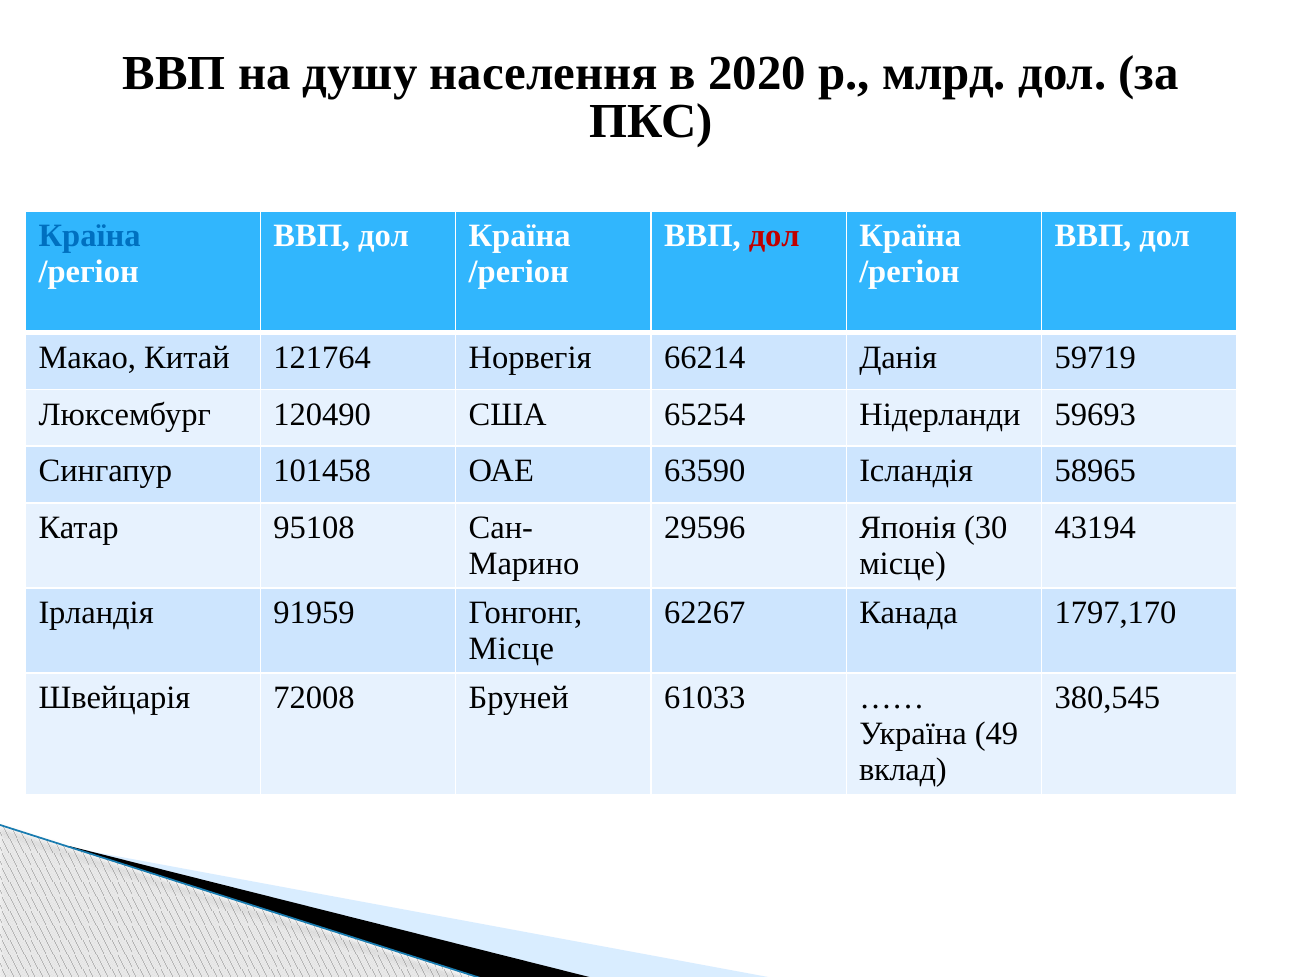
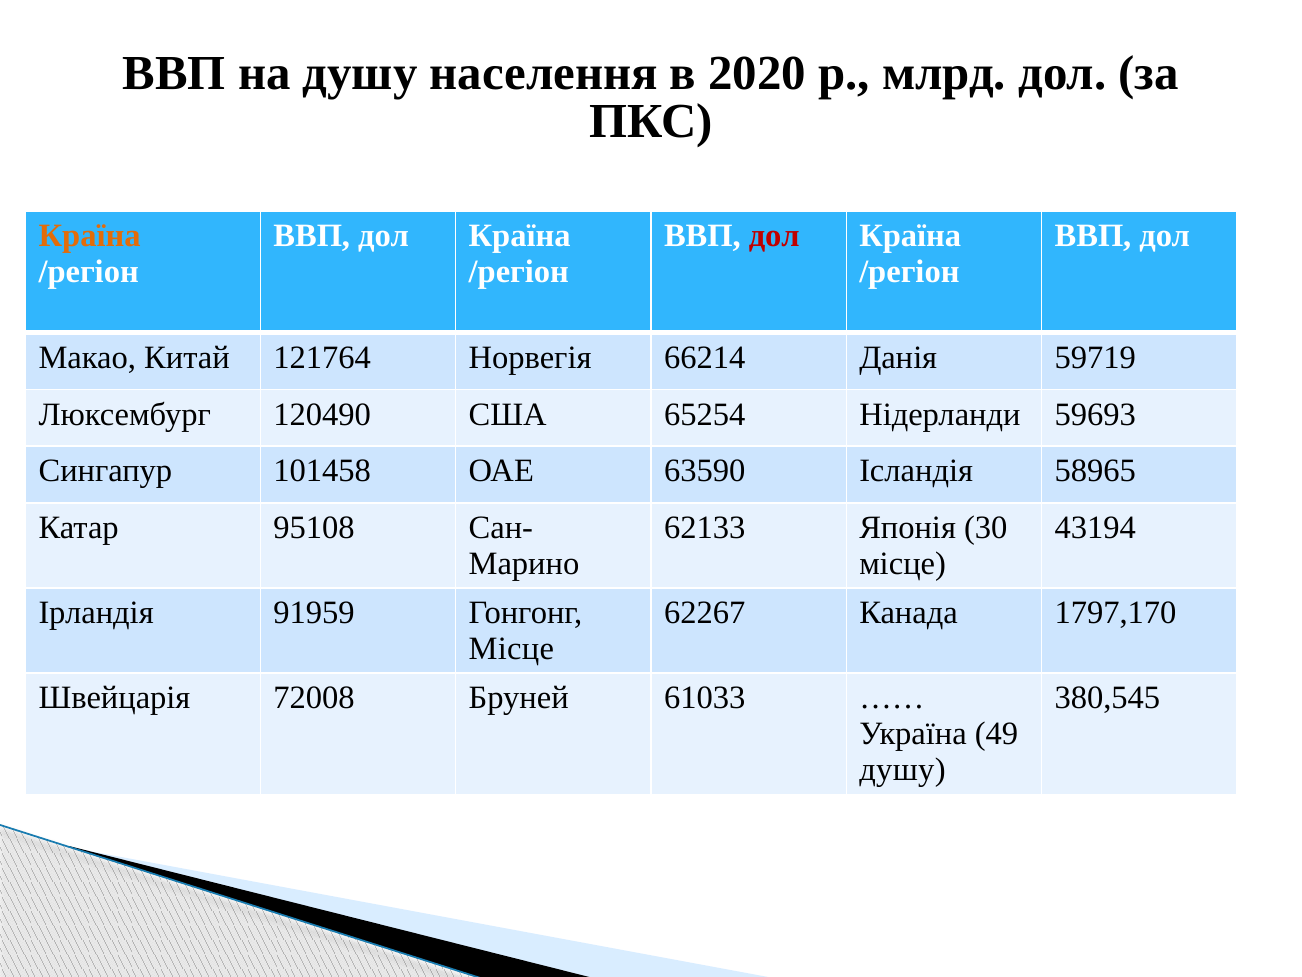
Країна at (90, 236) colour: blue -> orange
29596: 29596 -> 62133
вклад at (903, 770): вклад -> душу
